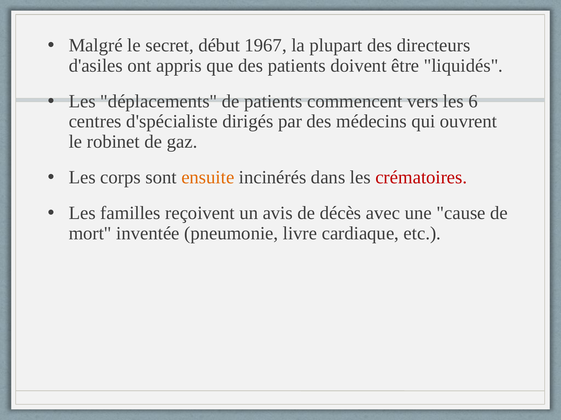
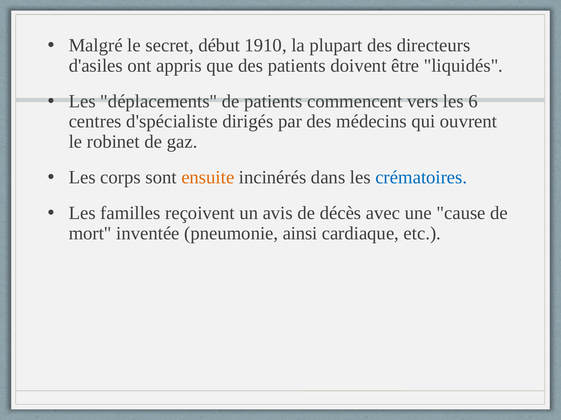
1967: 1967 -> 1910
crématoires colour: red -> blue
livre: livre -> ainsi
